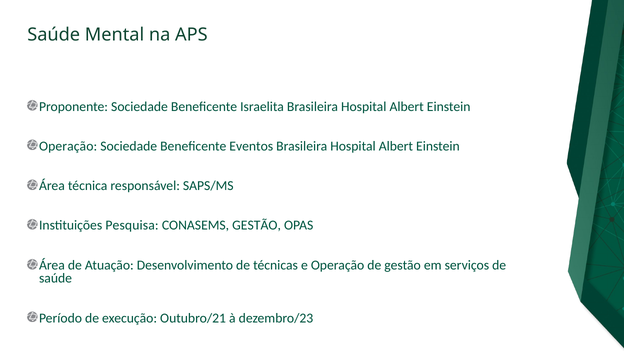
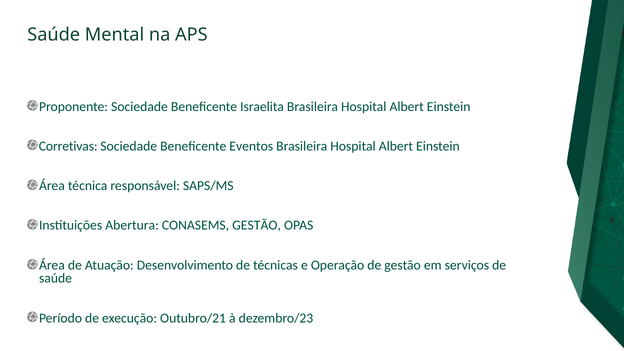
Operação at (68, 146): Operação -> Corretivas
Pesquisa: Pesquisa -> Abertura
